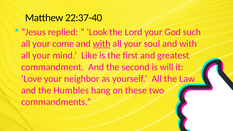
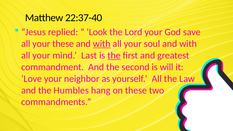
such: such -> save
your come: come -> these
Like: Like -> Last
the at (114, 55) underline: none -> present
